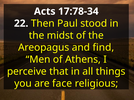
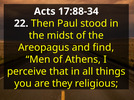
17:78-34: 17:78-34 -> 17:88-34
face: face -> they
